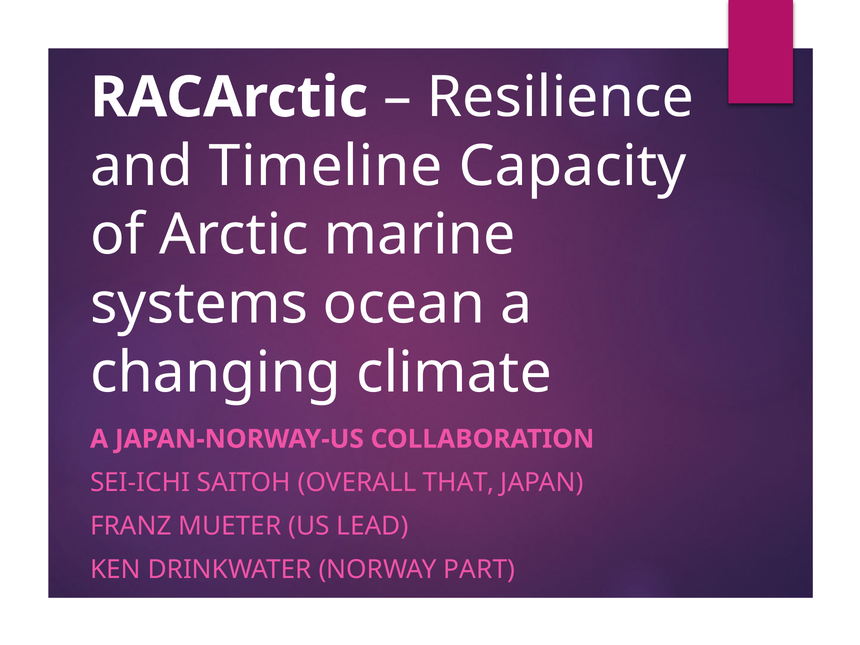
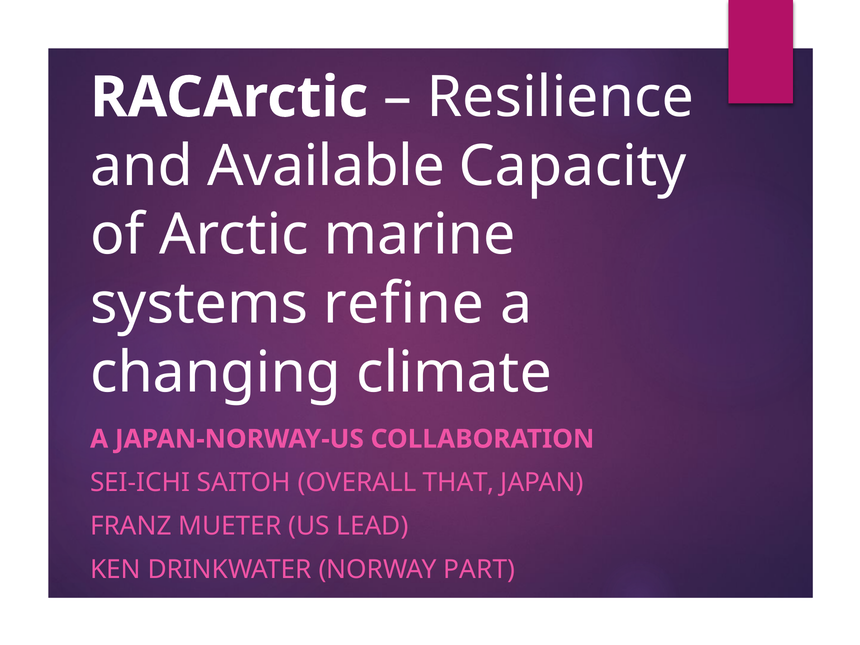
Timeline: Timeline -> Available
ocean: ocean -> refine
